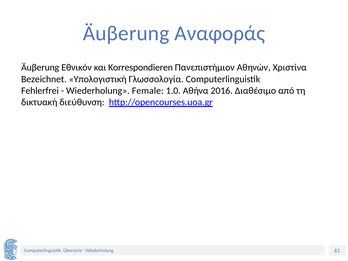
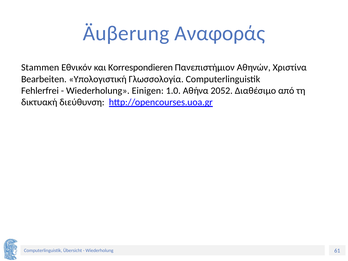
Äuβerung at (40, 67): Äuβerung -> Stammen
Bezeichnet: Bezeichnet -> Bearbeiten
Female: Female -> Einigen
2016: 2016 -> 2052
